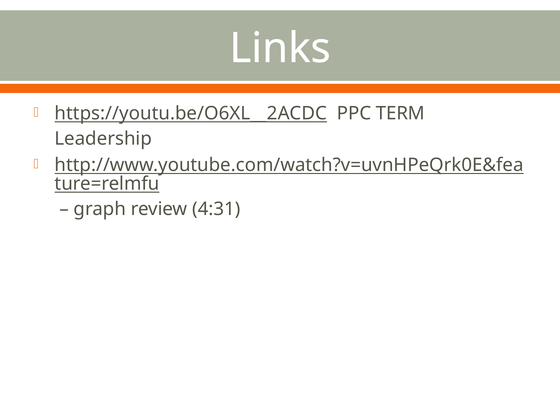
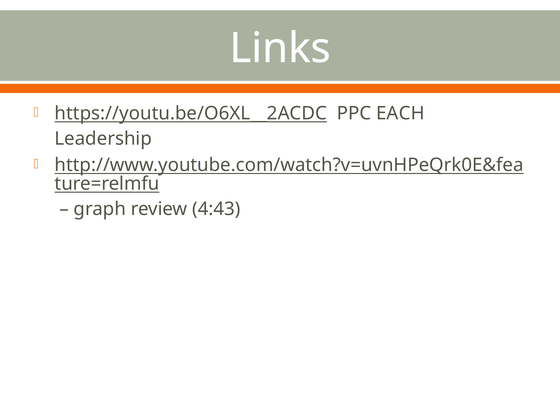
TERM: TERM -> EACH
4:31: 4:31 -> 4:43
